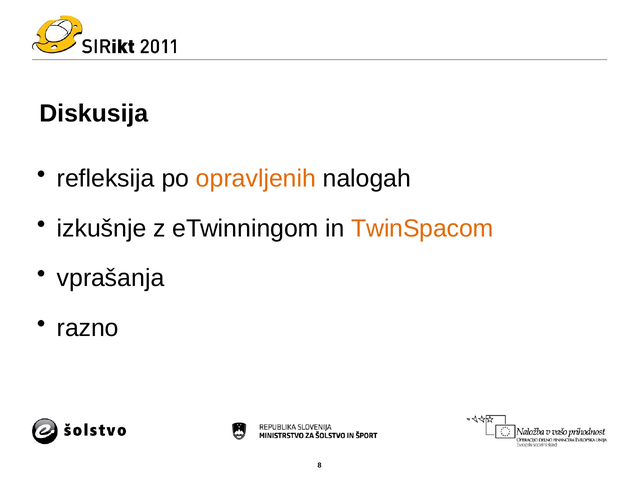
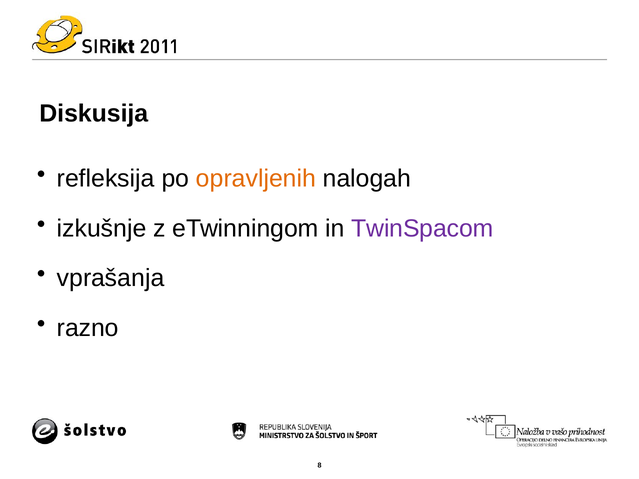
TwinSpacom colour: orange -> purple
